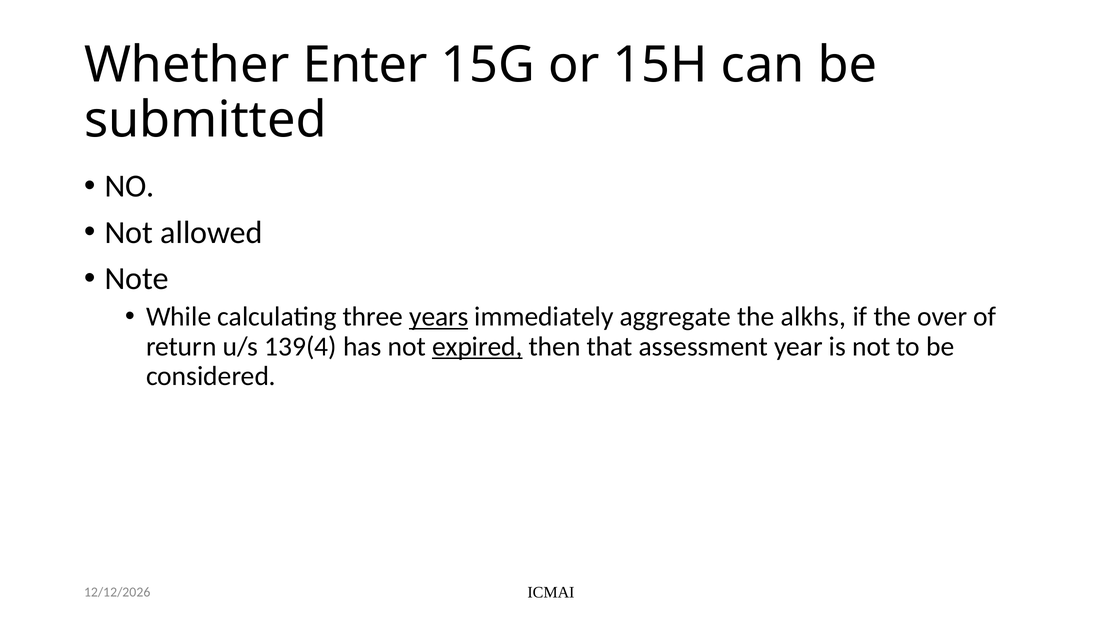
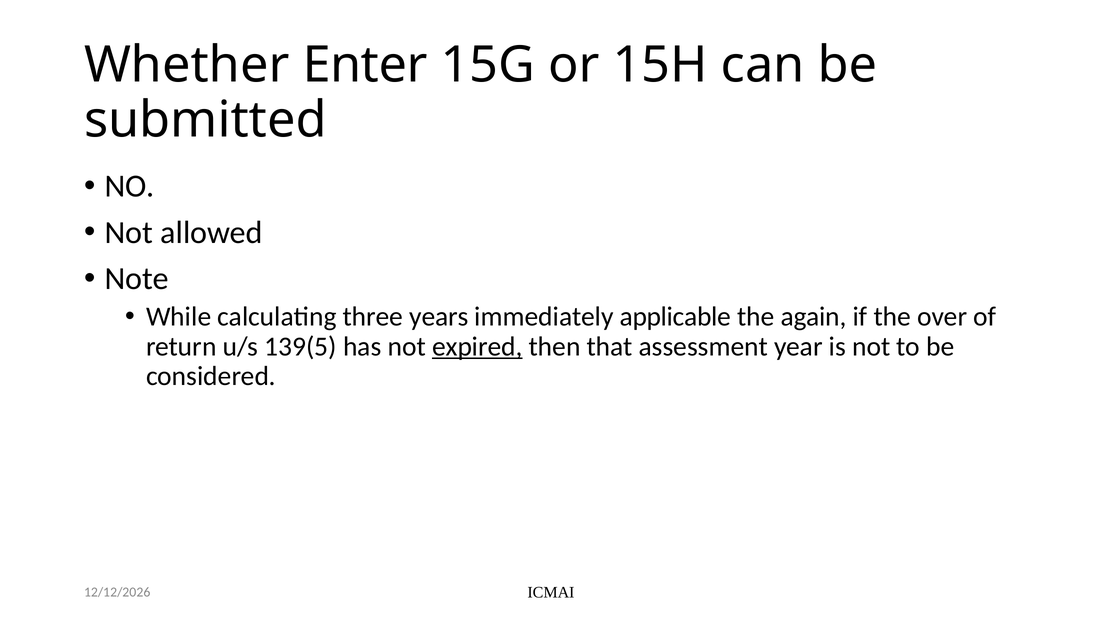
years underline: present -> none
aggregate: aggregate -> applicable
alkhs: alkhs -> again
139(4: 139(4 -> 139(5
